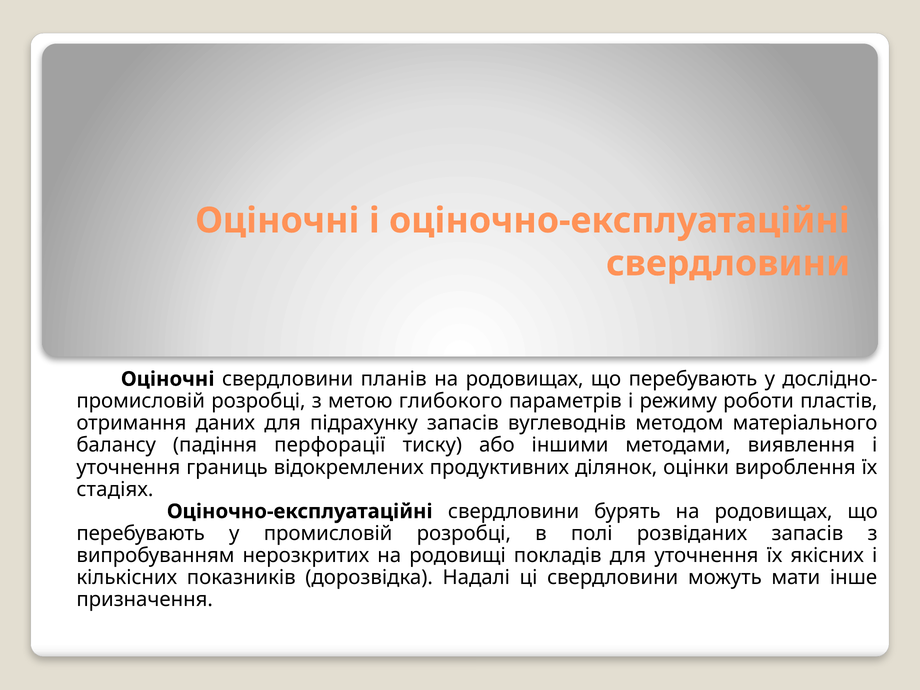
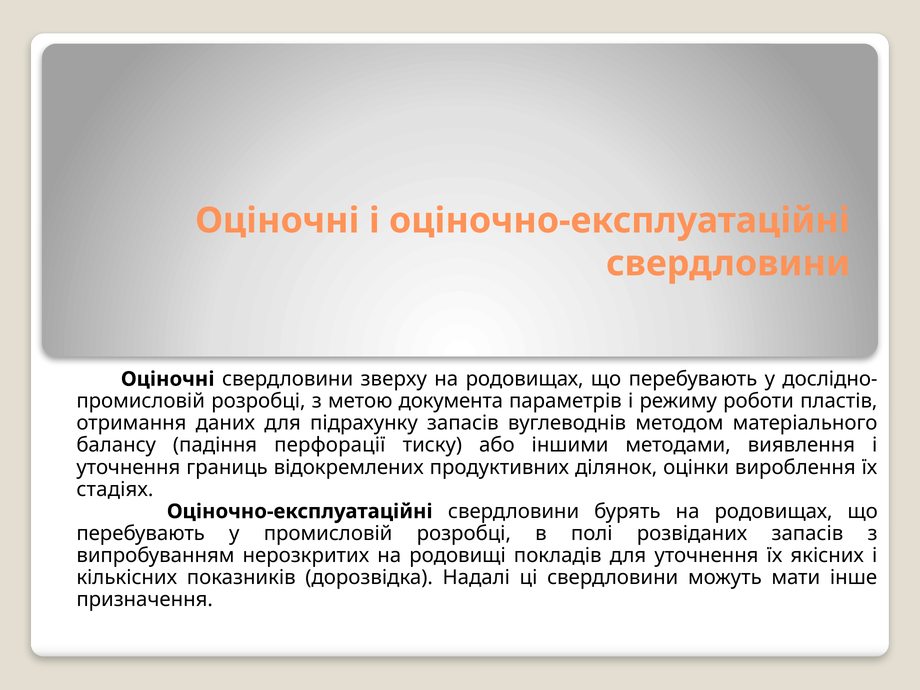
планів: планів -> зверху
глибокого: глибокого -> документа
